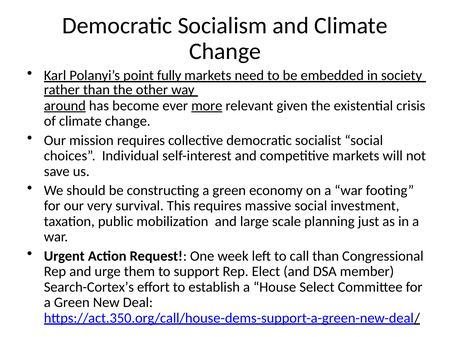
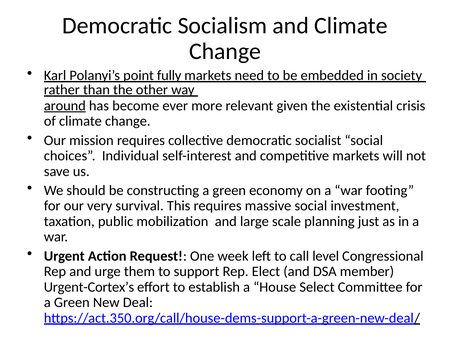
more underline: present -> none
call than: than -> level
Search-Cortex’s: Search-Cortex’s -> Urgent-Cortex’s
